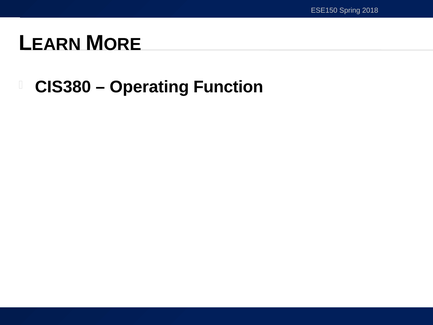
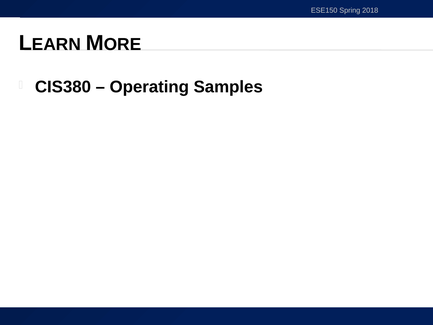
Function: Function -> Samples
